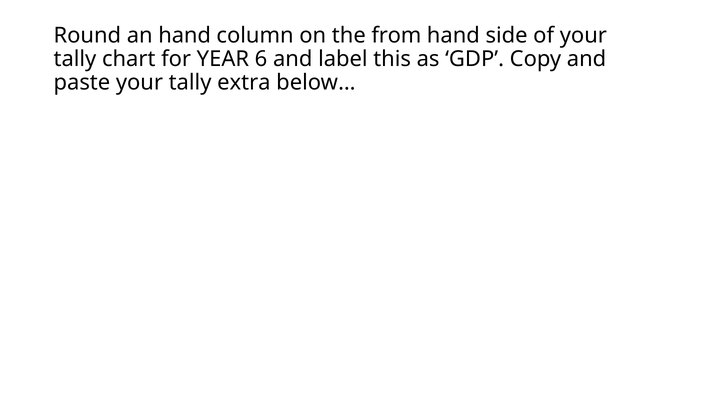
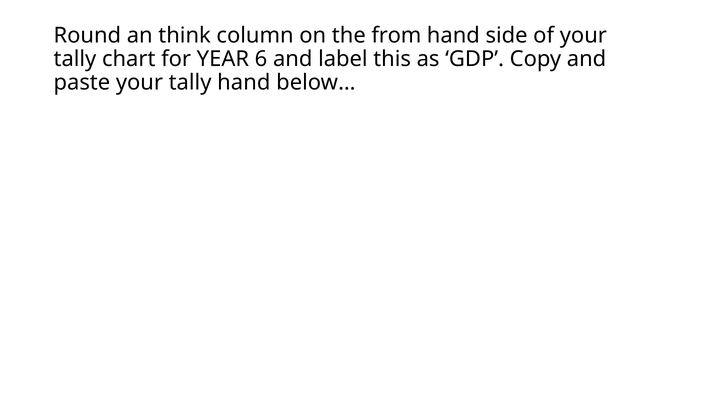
an hand: hand -> think
tally extra: extra -> hand
